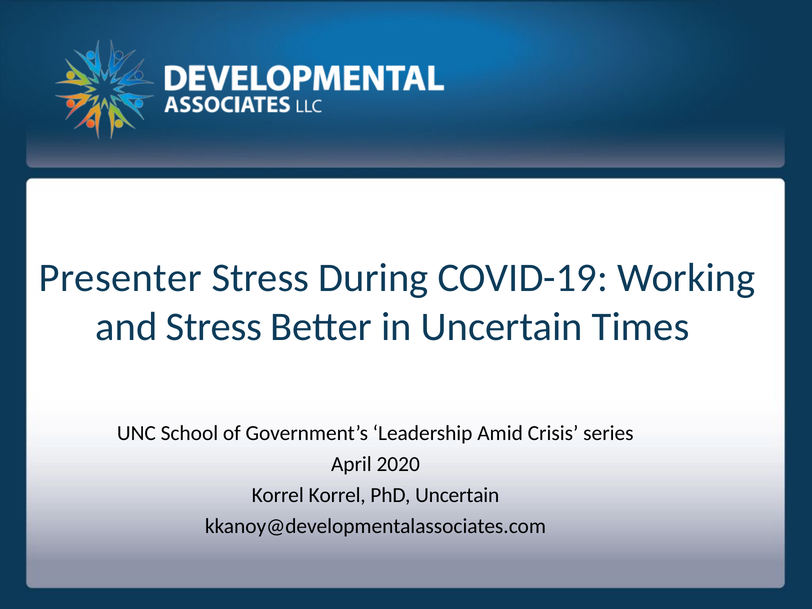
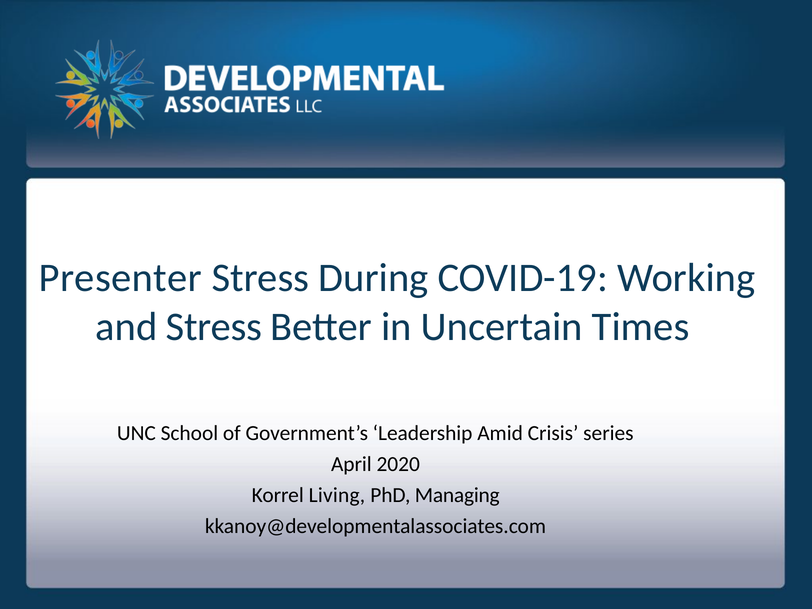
Korrel Korrel: Korrel -> Living
PhD Uncertain: Uncertain -> Managing
